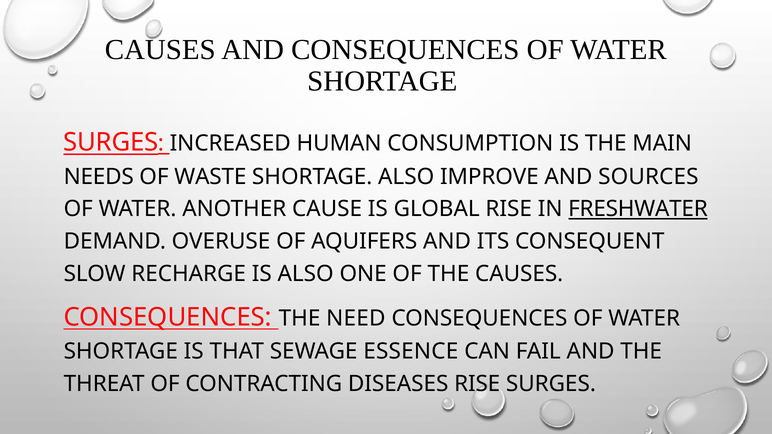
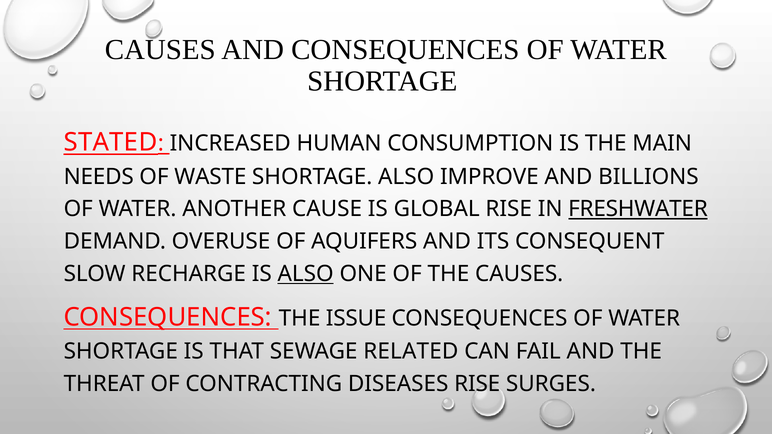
SURGES at (111, 143): SURGES -> STATED
SOURCES: SOURCES -> BILLIONS
ALSO at (306, 274) underline: none -> present
NEED: NEED -> ISSUE
ESSENCE: ESSENCE -> RELATED
